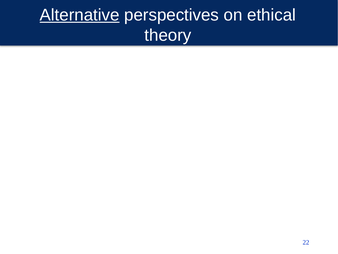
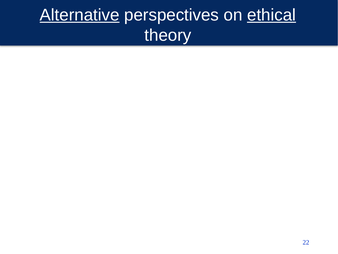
ethical underline: none -> present
